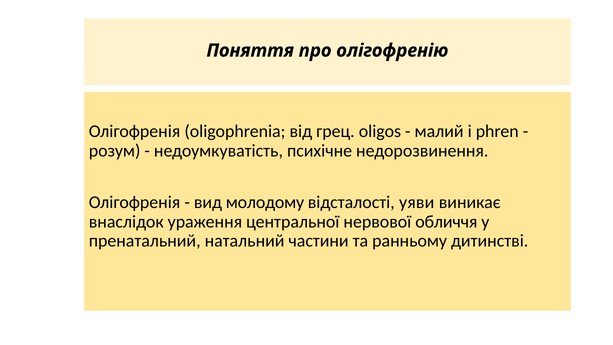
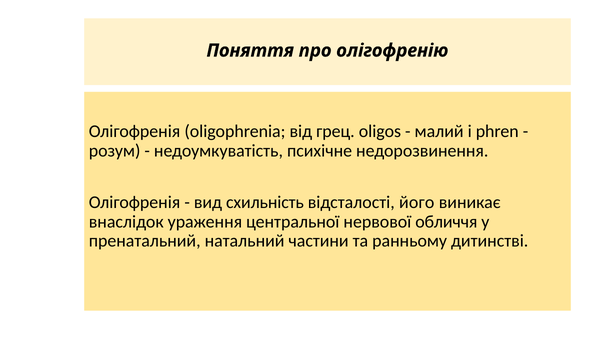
молодому: молодому -> схильність
уяви: уяви -> його
